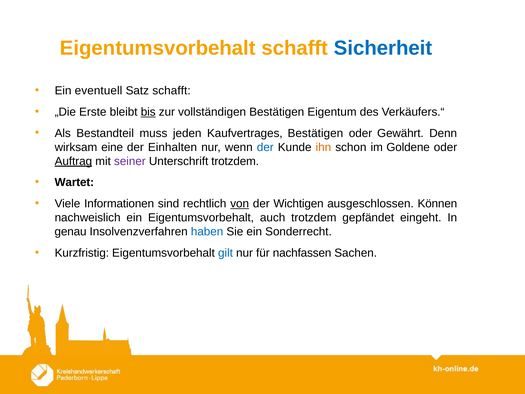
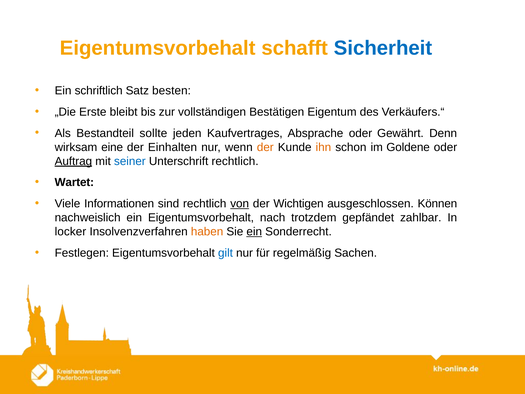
eventuell: eventuell -> schriftlich
Satz schafft: schafft -> besten
bis underline: present -> none
muss: muss -> sollte
Kaufvertrages Bestätigen: Bestätigen -> Absprache
der at (265, 147) colour: blue -> orange
seiner colour: purple -> blue
Unterschrift trotzdem: trotzdem -> rechtlich
auch: auch -> nach
eingeht: eingeht -> zahlbar
genau: genau -> locker
haben colour: blue -> orange
ein at (254, 232) underline: none -> present
Kurzfristig: Kurzfristig -> Festlegen
nachfassen: nachfassen -> regelmäßig
